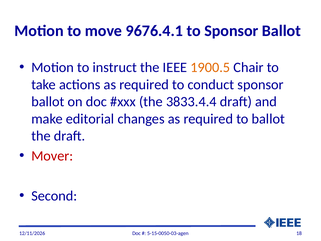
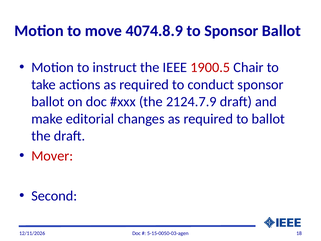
9676.4.1: 9676.4.1 -> 4074.8.9
1900.5 colour: orange -> red
3833.4.4: 3833.4.4 -> 2124.7.9
